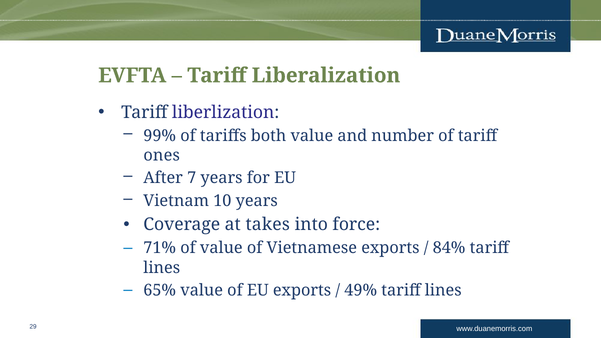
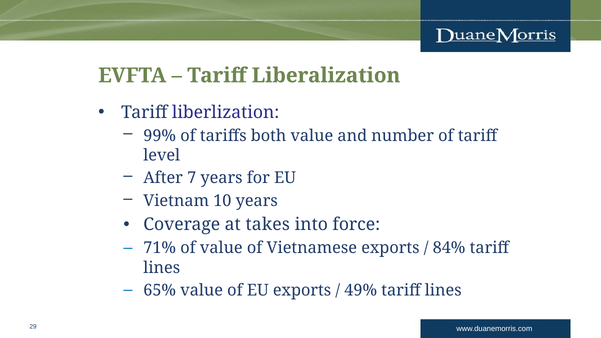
ones: ones -> level
